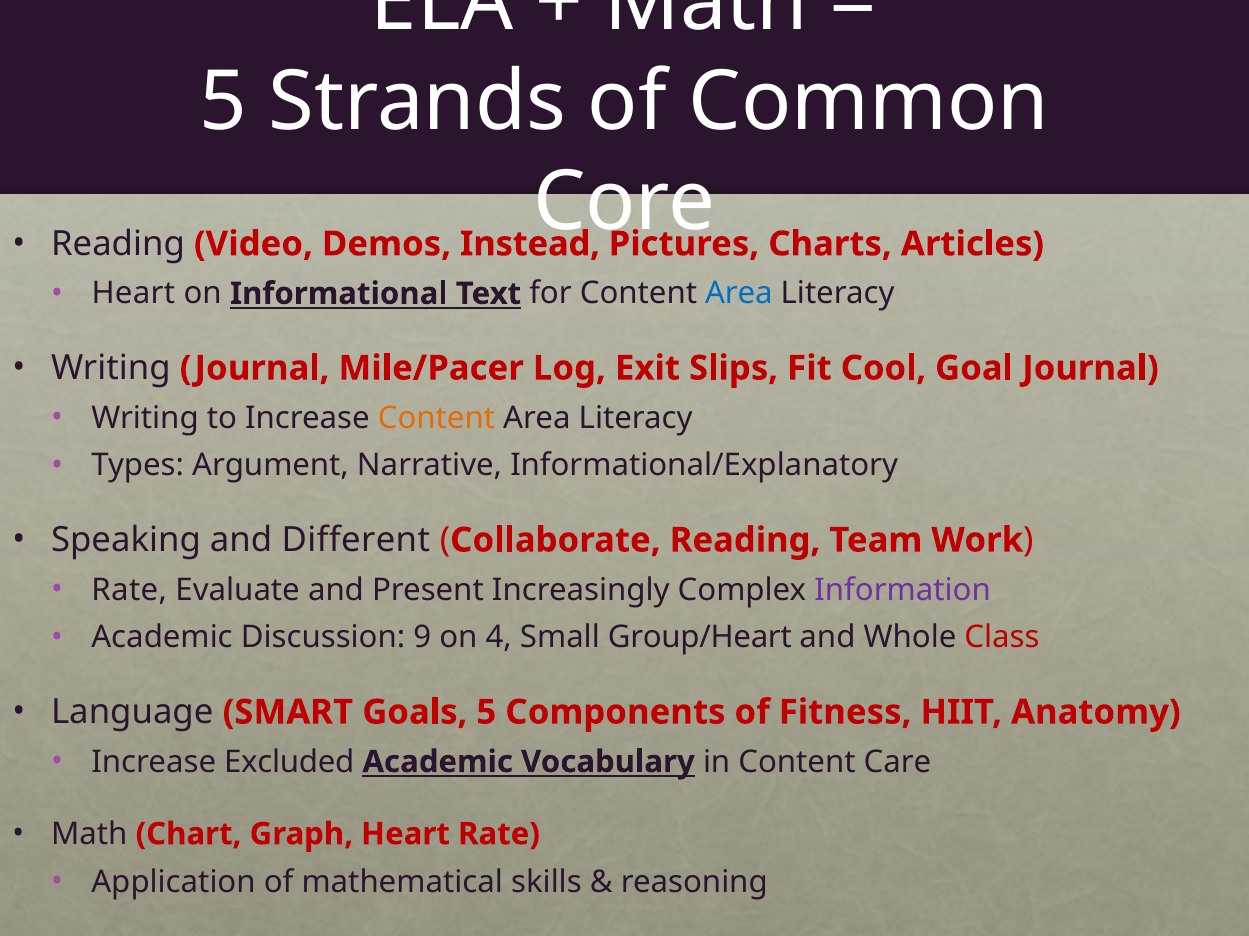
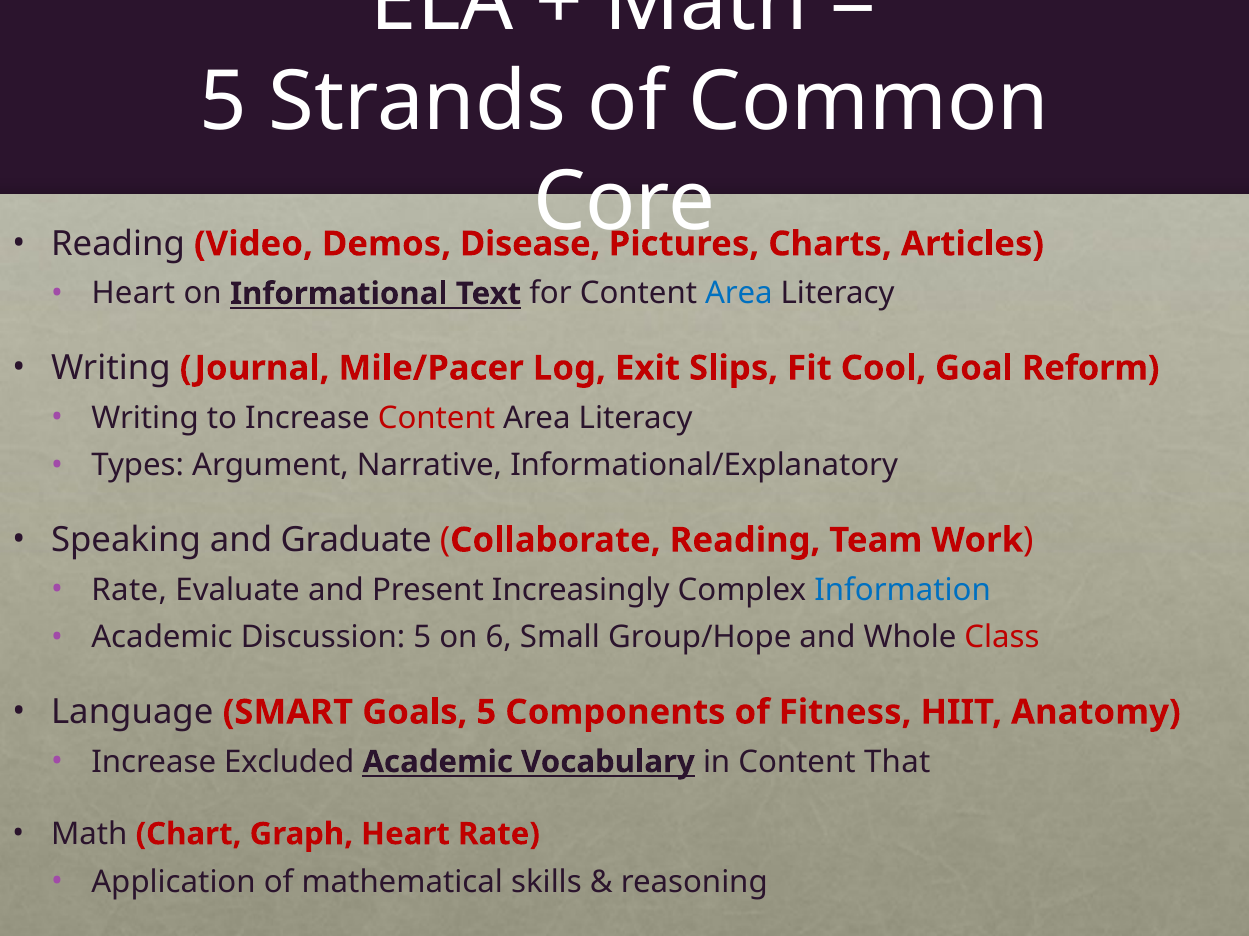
Instead: Instead -> Disease
Goal Journal: Journal -> Reform
Content at (436, 418) colour: orange -> red
Different: Different -> Graduate
Information colour: purple -> blue
Discussion 9: 9 -> 5
4: 4 -> 6
Group/Heart: Group/Heart -> Group/Hope
Care: Care -> That
